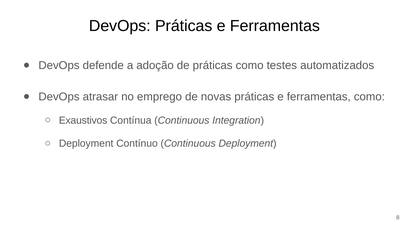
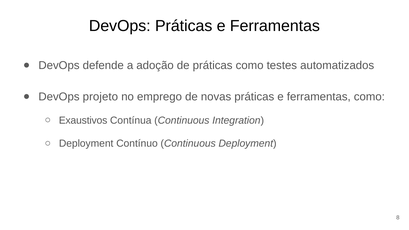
atrasar: atrasar -> projeto
